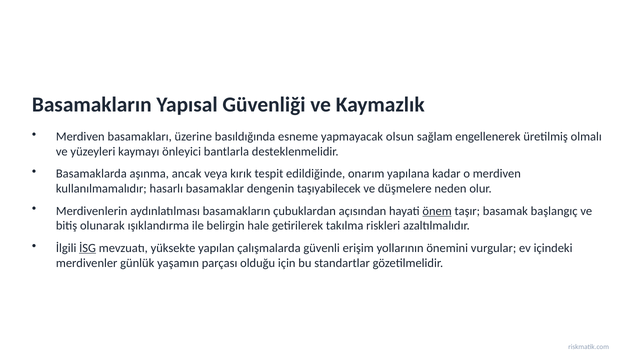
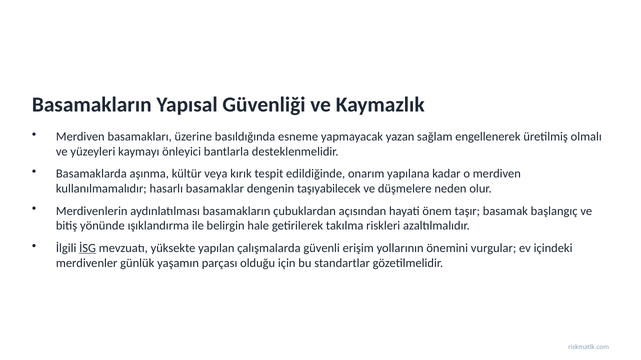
olsun: olsun -> yazan
ancak: ancak -> kültür
önem underline: present -> none
olunarak: olunarak -> yönünde
